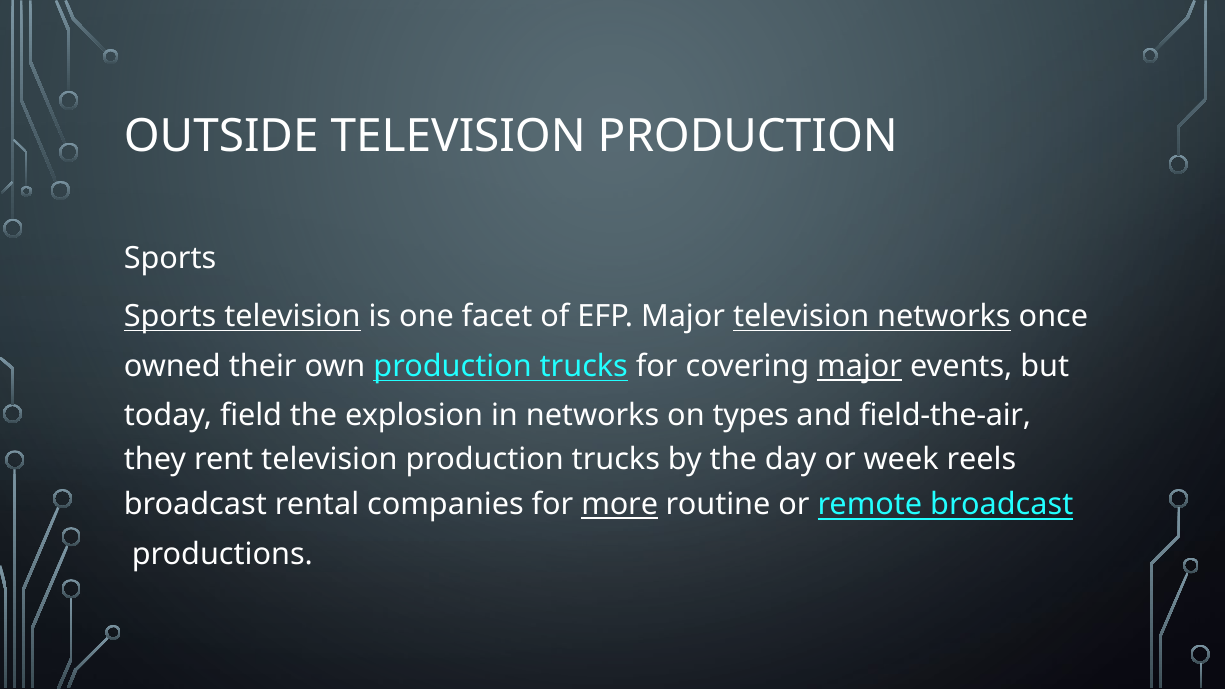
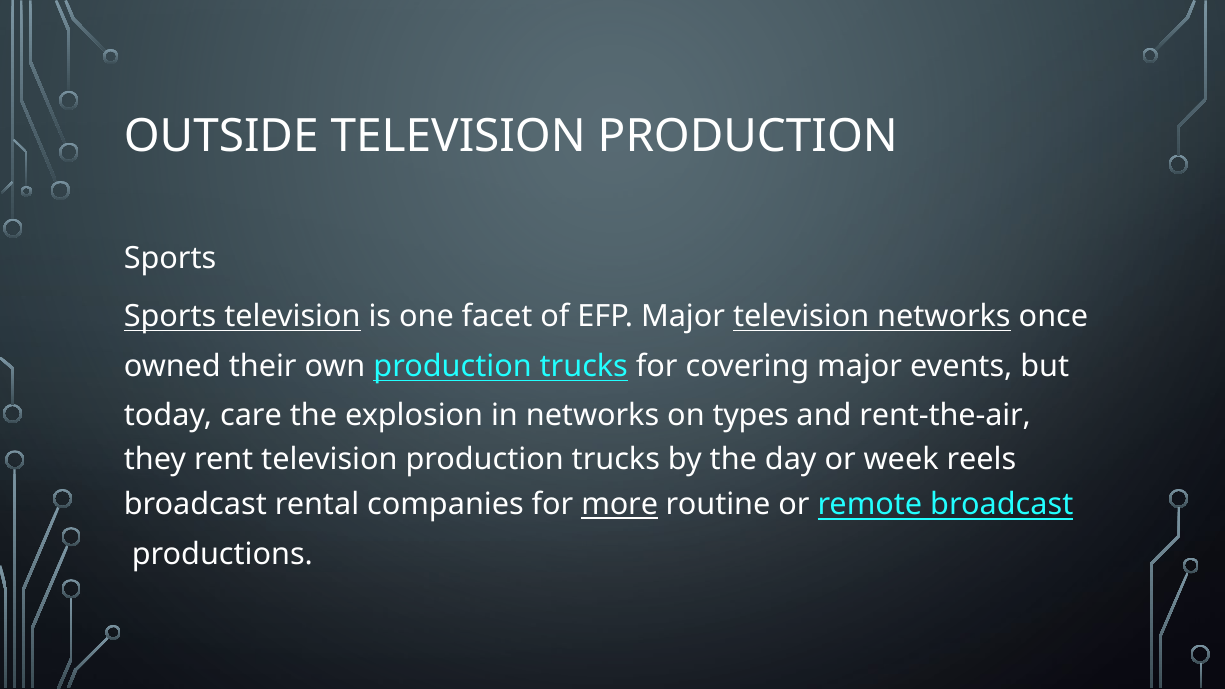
major at (860, 367) underline: present -> none
field: field -> care
field-the-air: field-the-air -> rent-the-air
